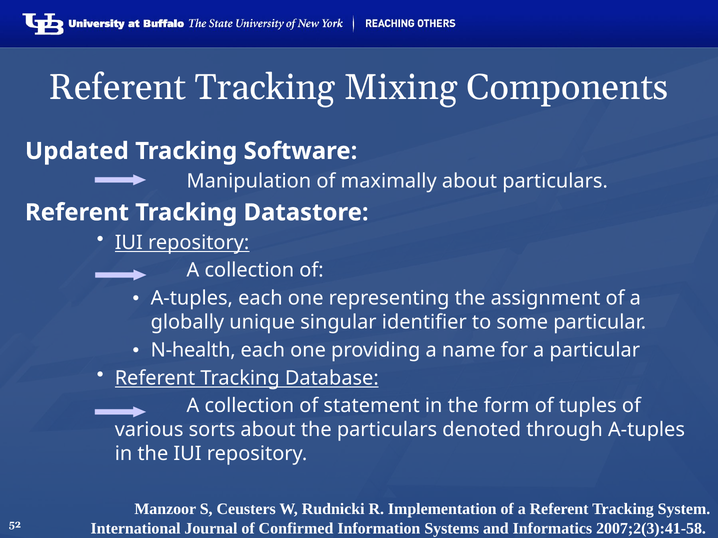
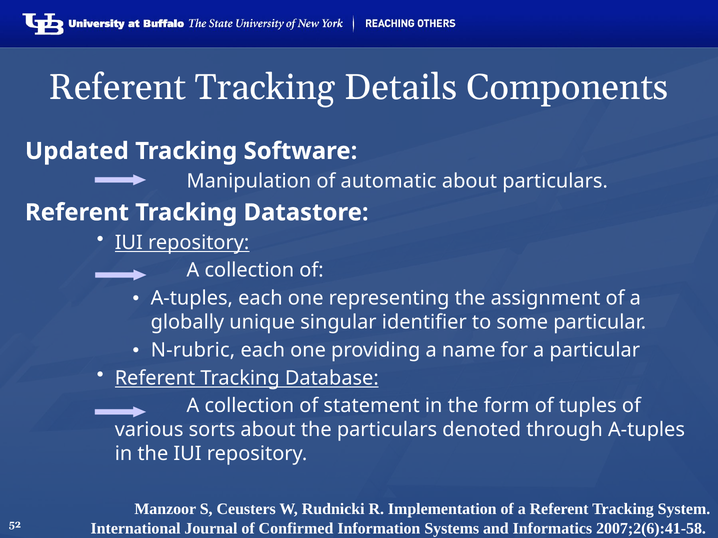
Mixing: Mixing -> Details
maximally: maximally -> automatic
N-health: N-health -> N-rubric
2007;2(3):41-58: 2007;2(3):41-58 -> 2007;2(6):41-58
